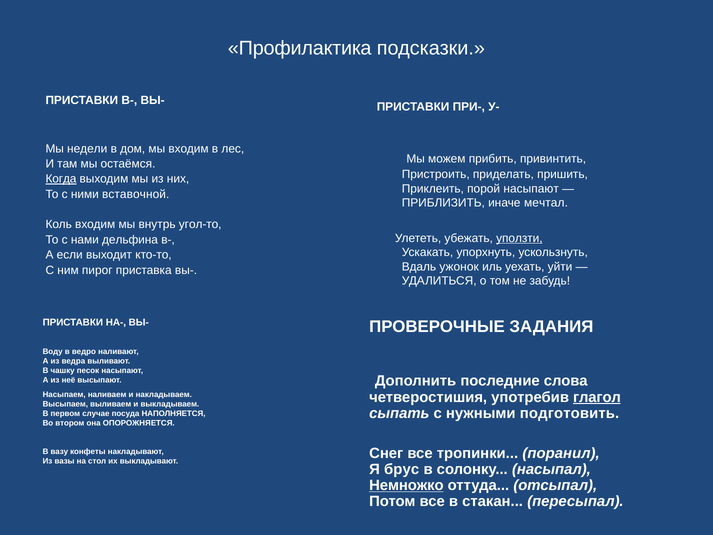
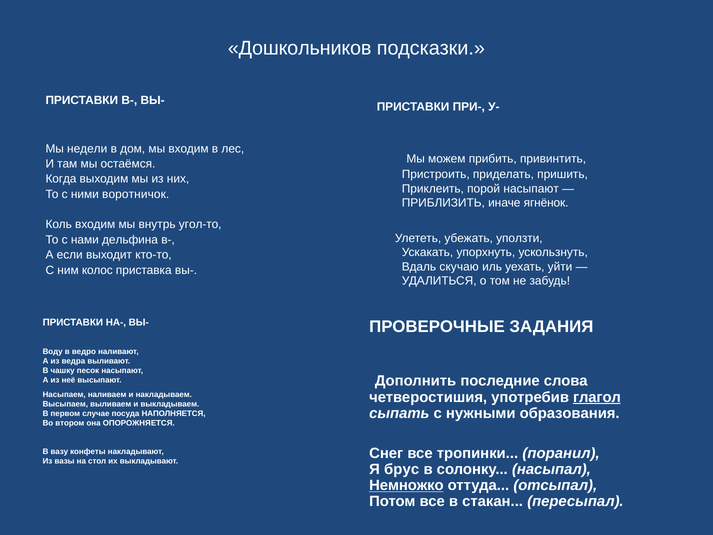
Профилактика: Профилактика -> Дошкольников
Когда underline: present -> none
вставочной: вставочной -> воротничок
мечтал: мечтал -> ягнёнок
уползти underline: present -> none
ужонок: ужонок -> скучаю
пирог: пирог -> колос
подготовить: подготовить -> образования
